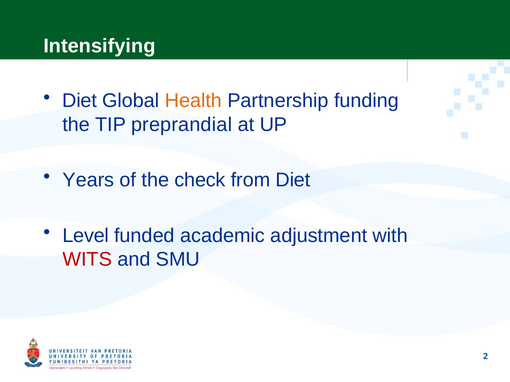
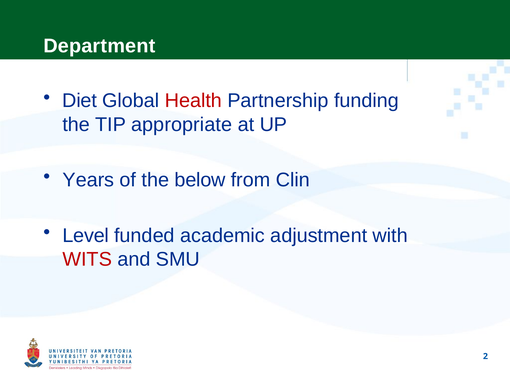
Intensifying: Intensifying -> Department
Health colour: orange -> red
preprandial: preprandial -> appropriate
check: check -> below
from Diet: Diet -> Clin
